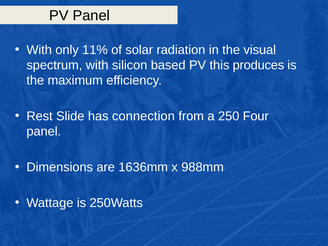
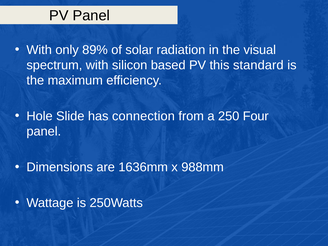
11%: 11% -> 89%
produces: produces -> standard
Rest: Rest -> Hole
